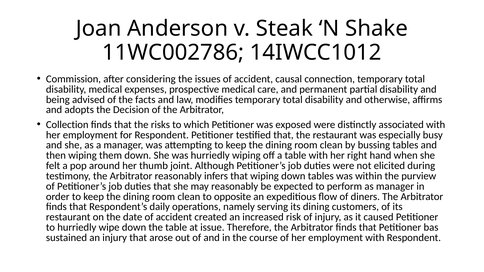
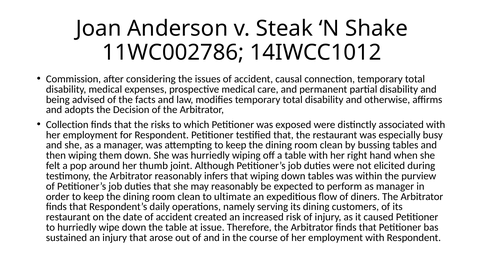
opposite: opposite -> ultimate
